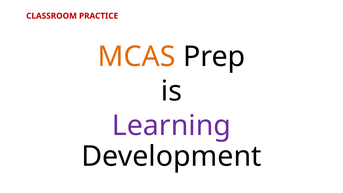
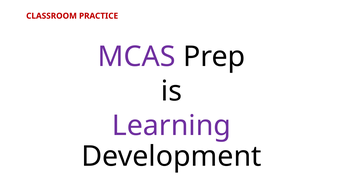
MCAS colour: orange -> purple
